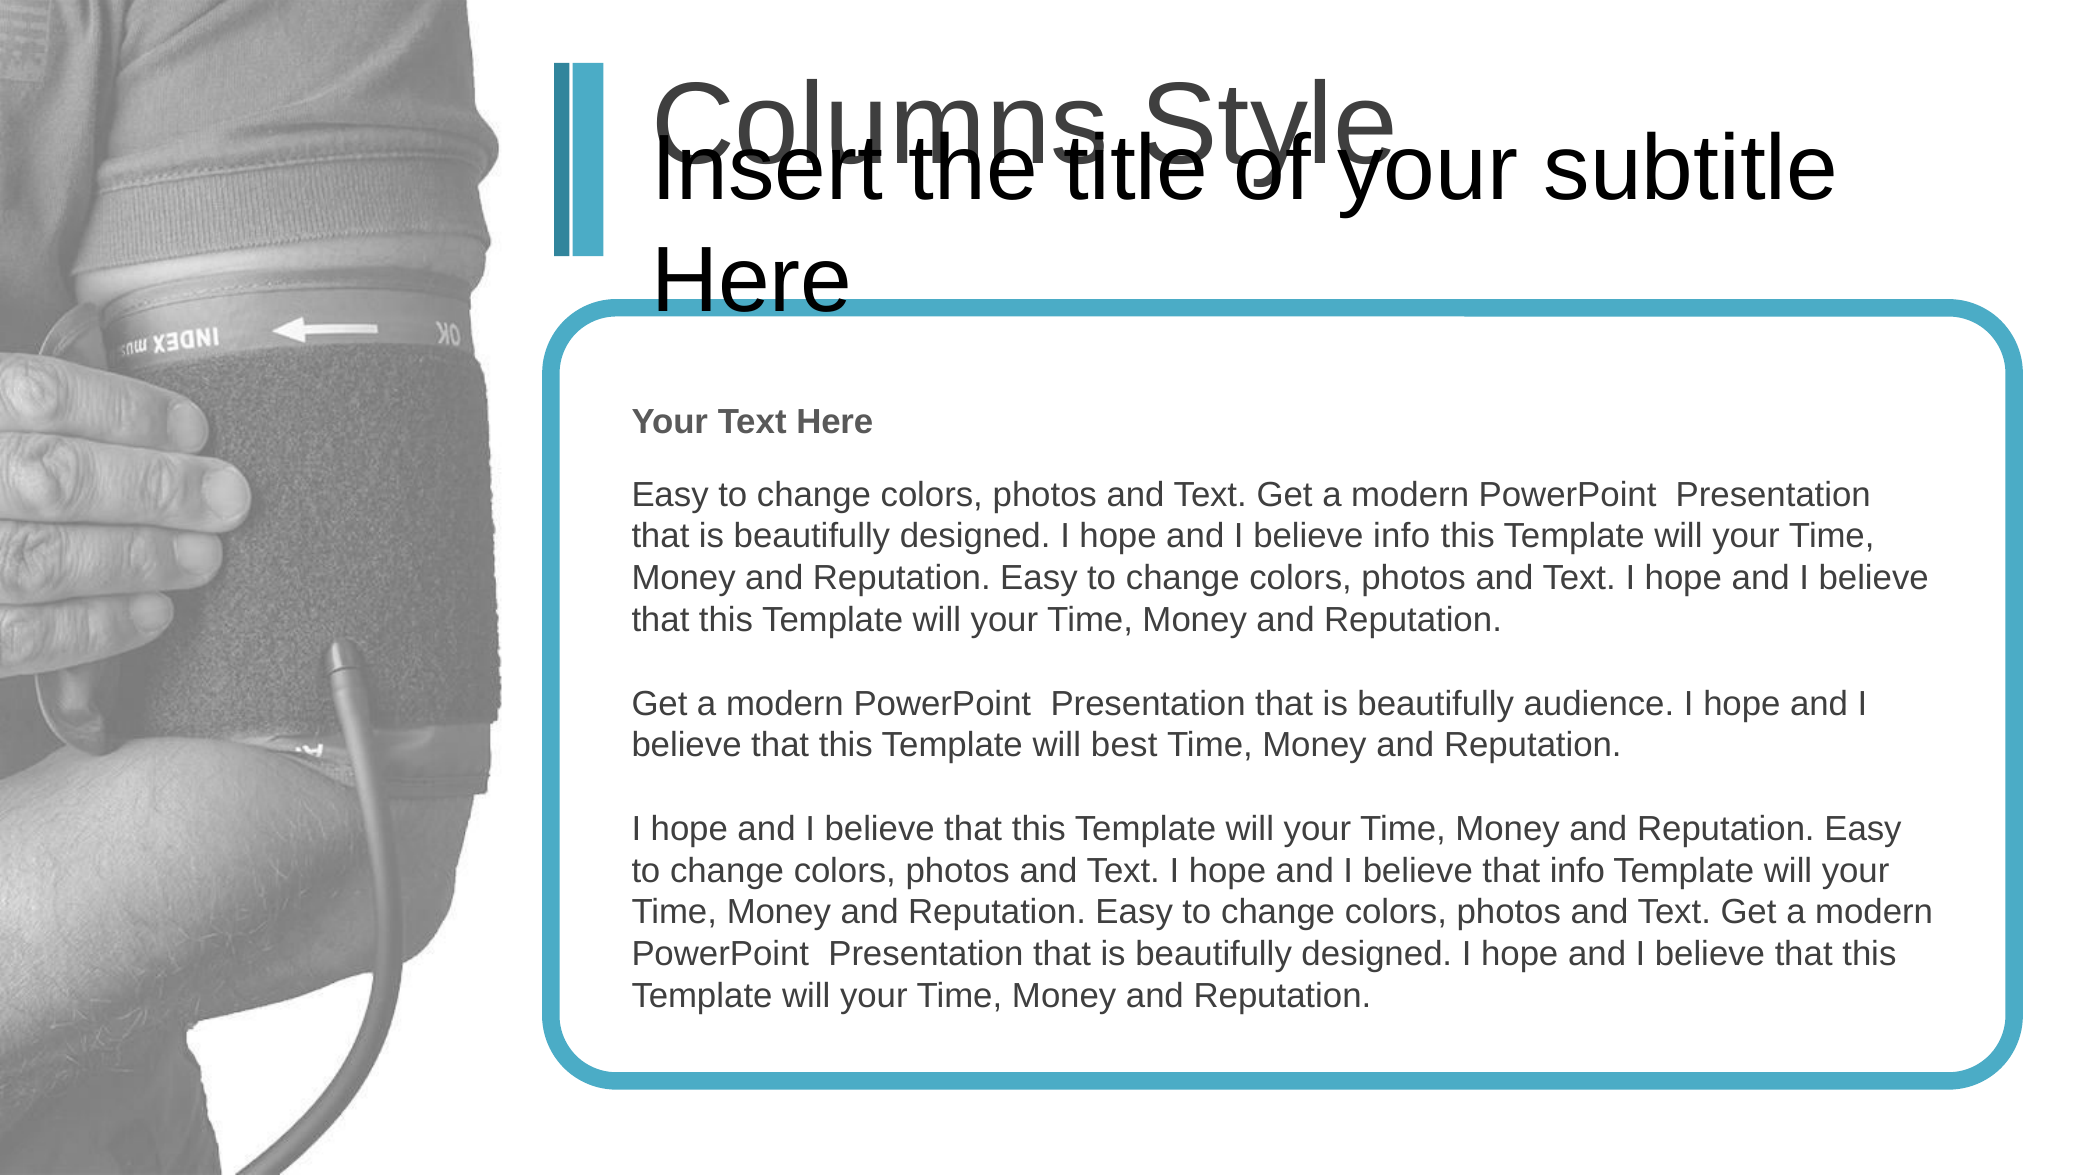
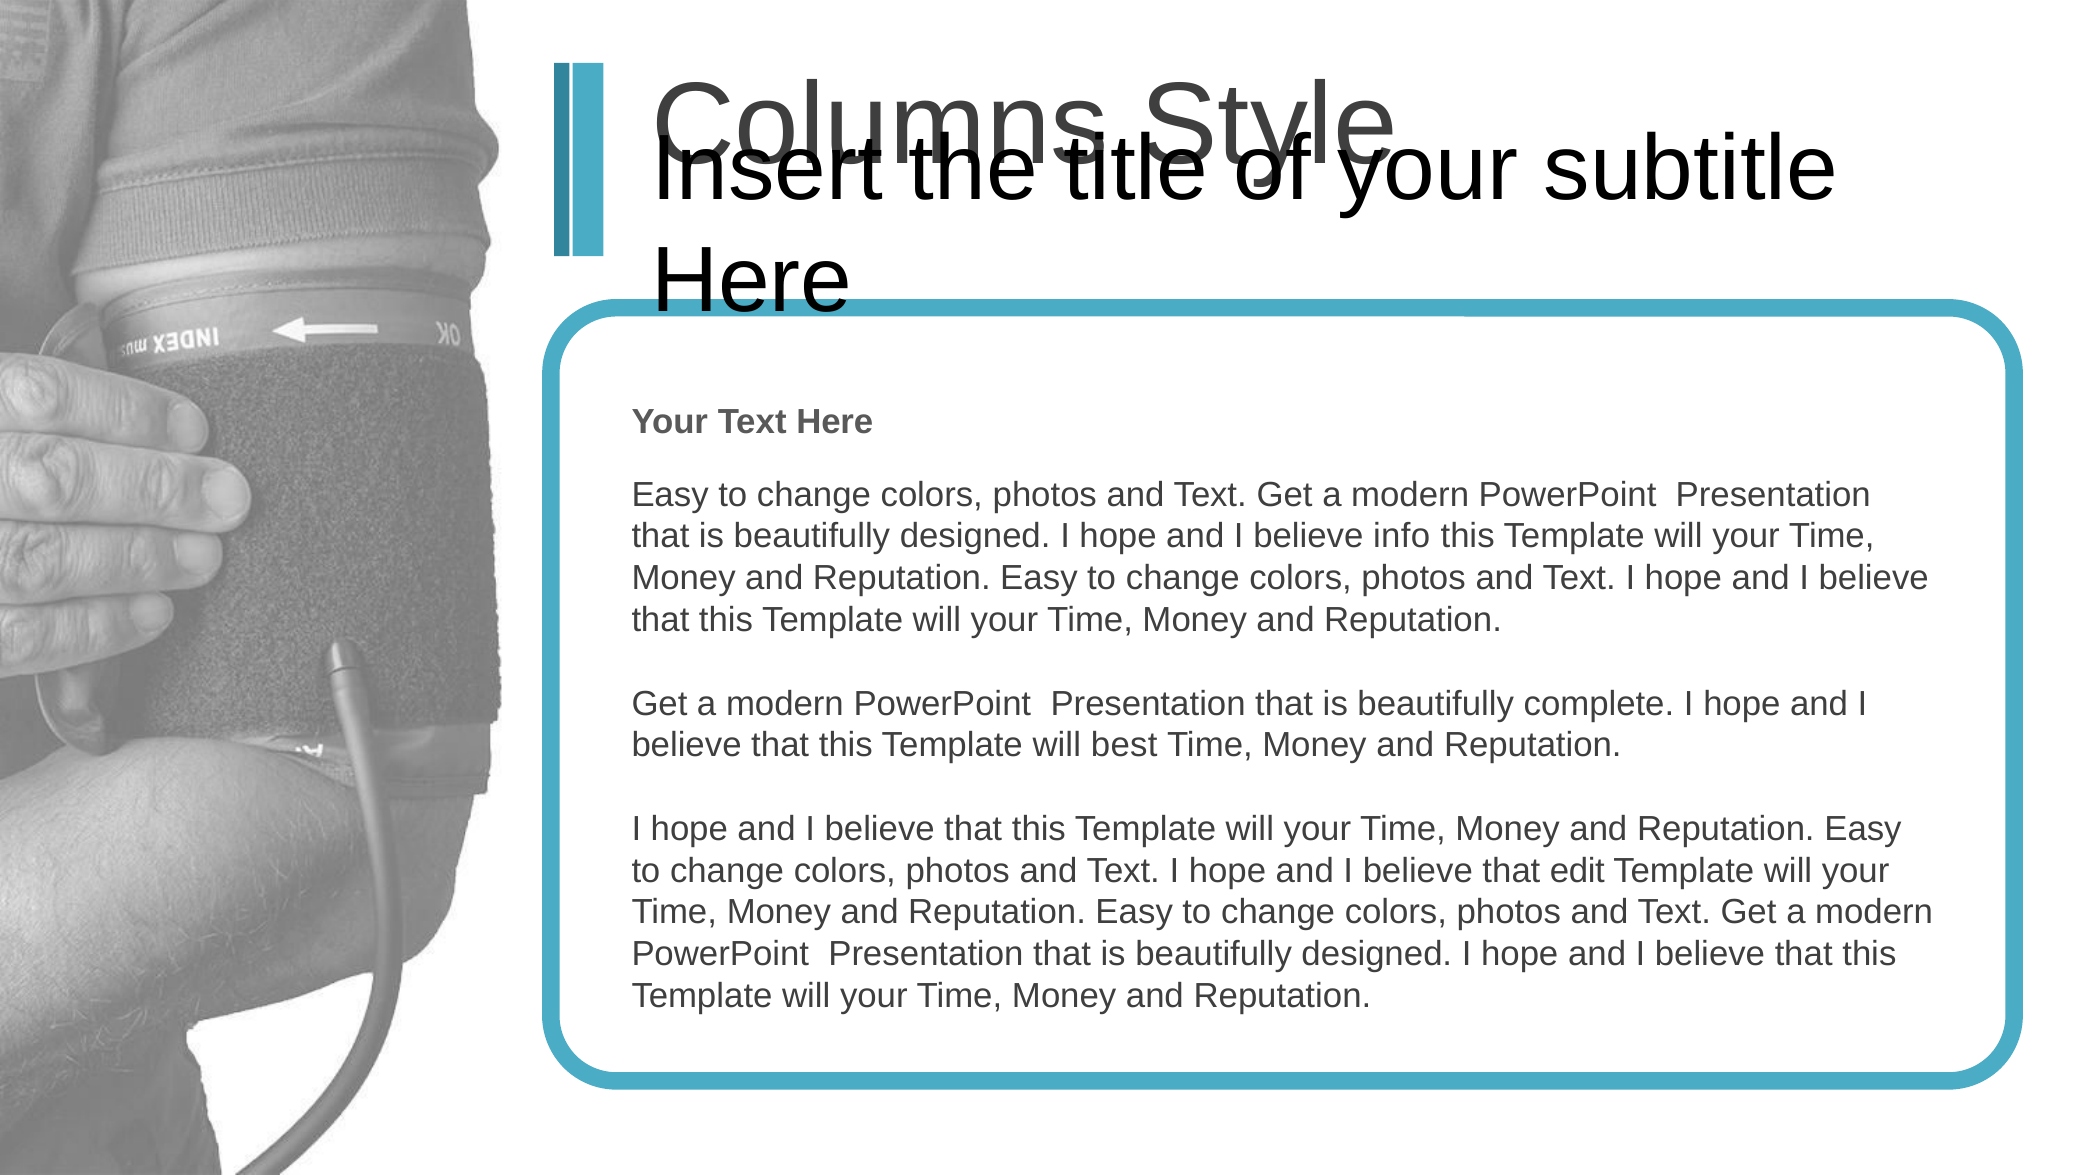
audience: audience -> complete
that info: info -> edit
